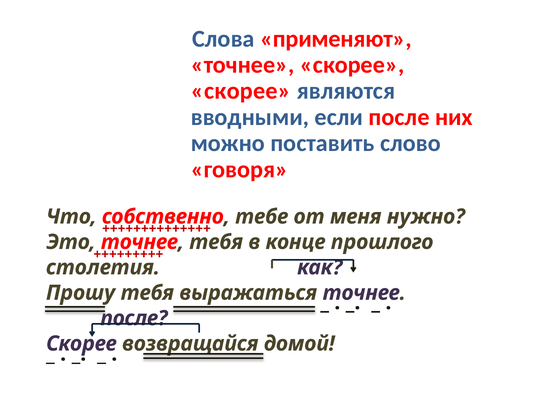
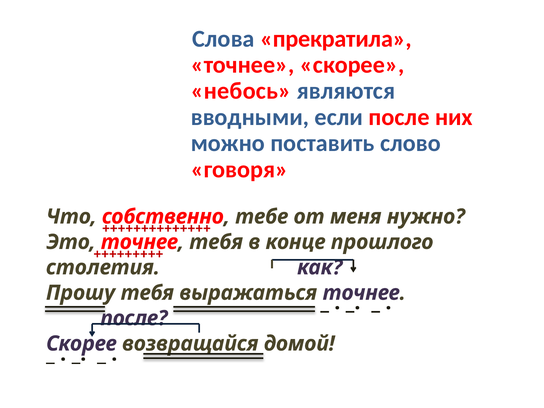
применяют: применяют -> прекратила
скорее at (241, 91): скорее -> небось
